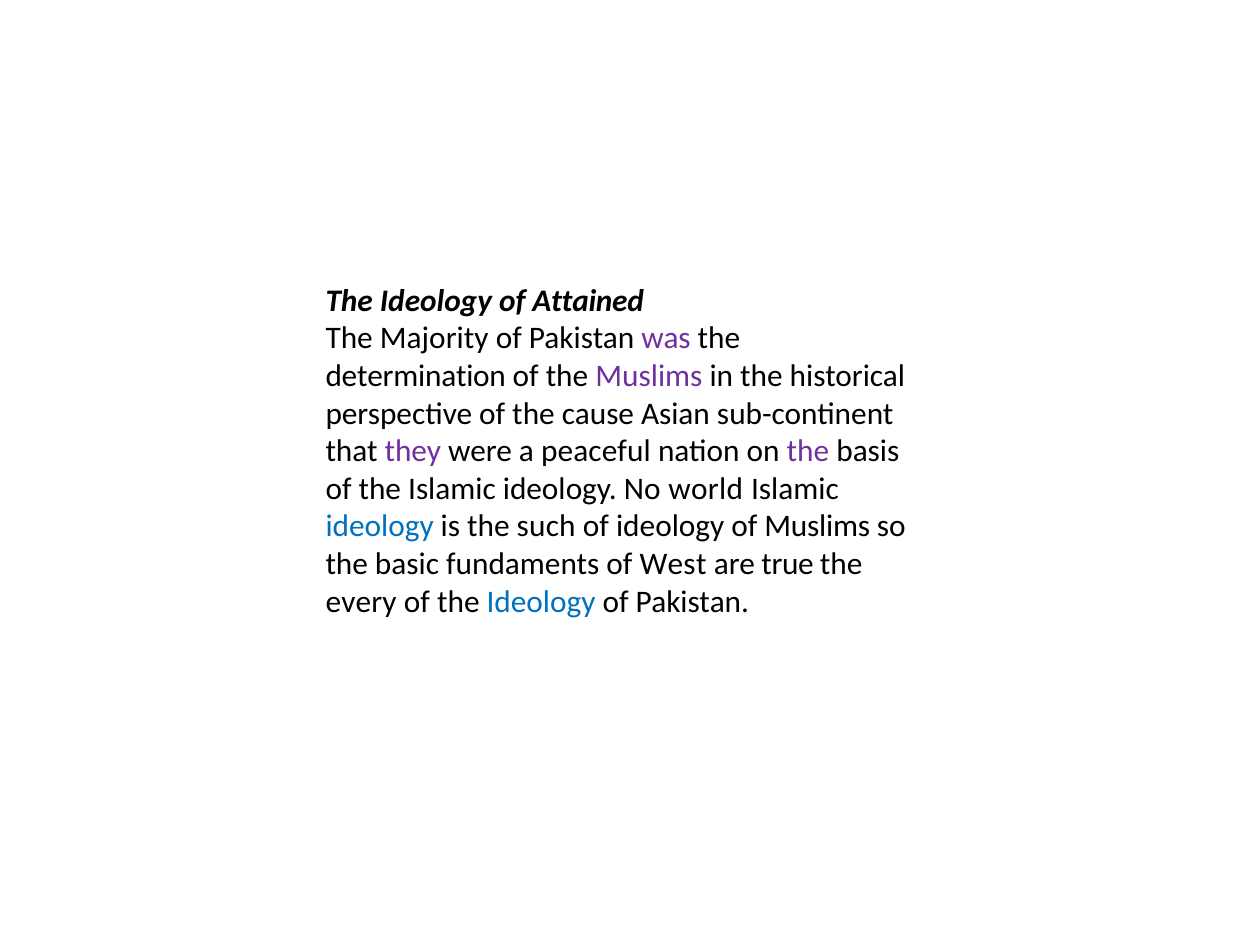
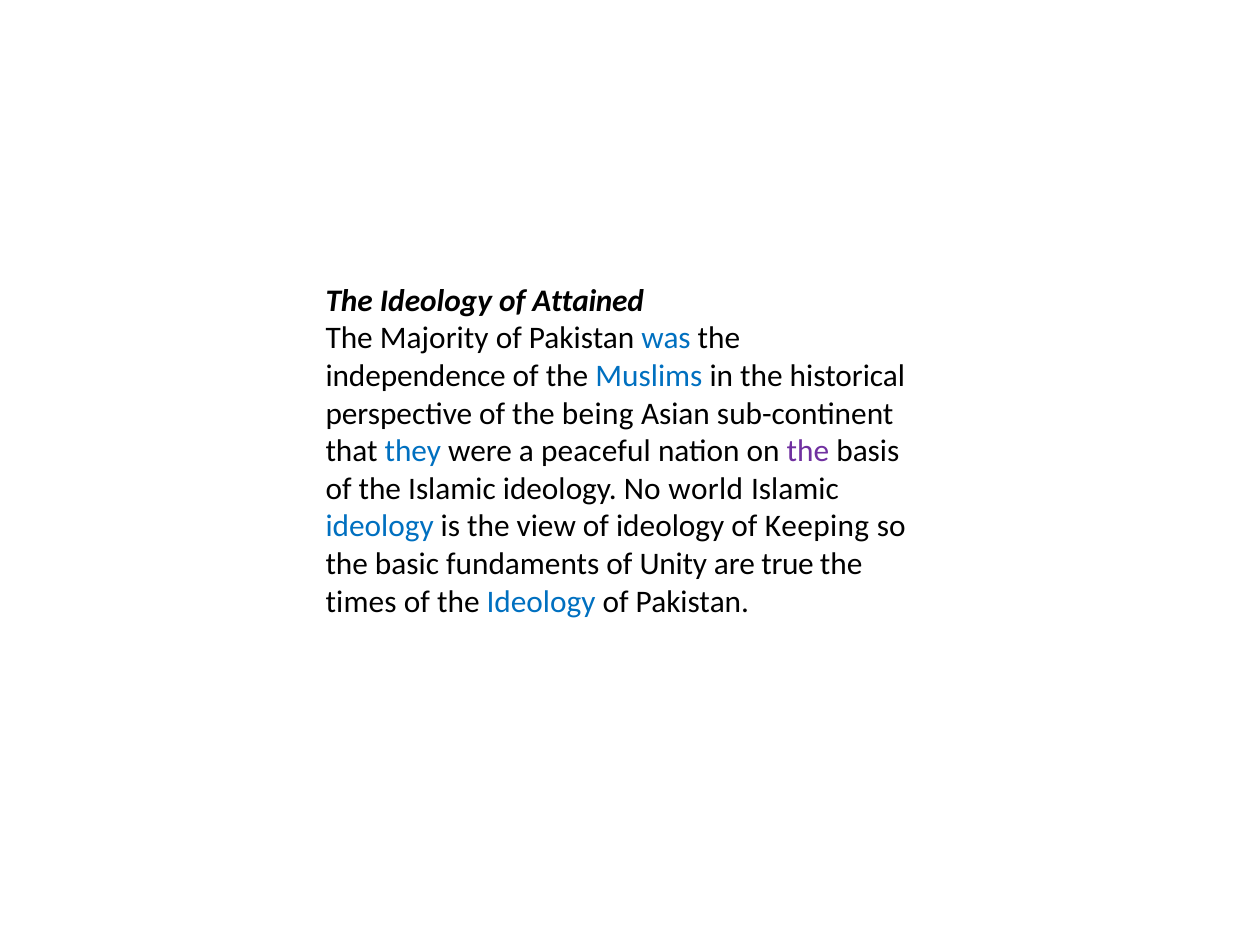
was colour: purple -> blue
determination: determination -> independence
Muslims at (649, 376) colour: purple -> blue
cause: cause -> being
they colour: purple -> blue
such: such -> view
of Muslims: Muslims -> Keeping
West: West -> Unity
every: every -> times
